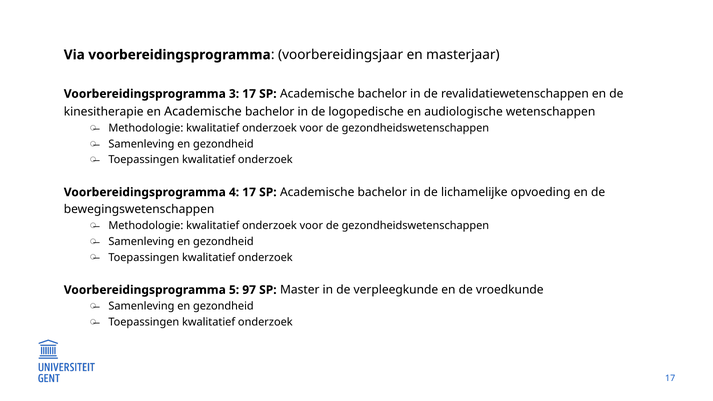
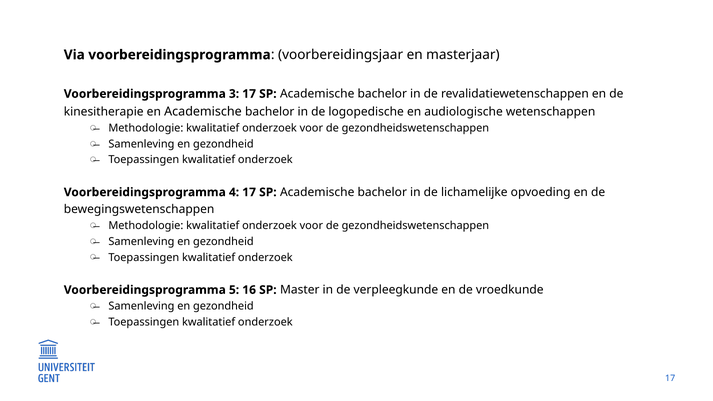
97: 97 -> 16
